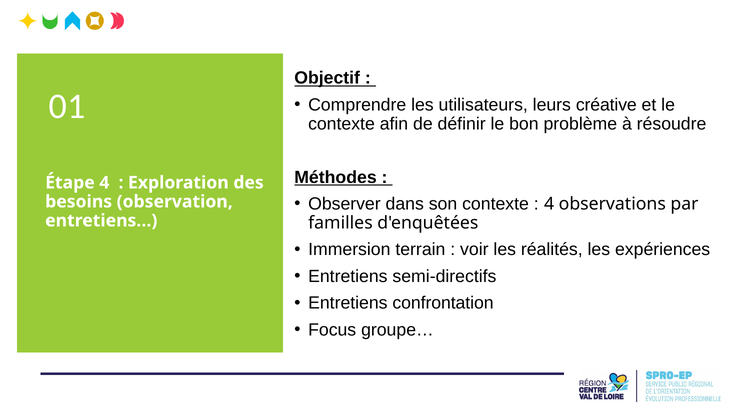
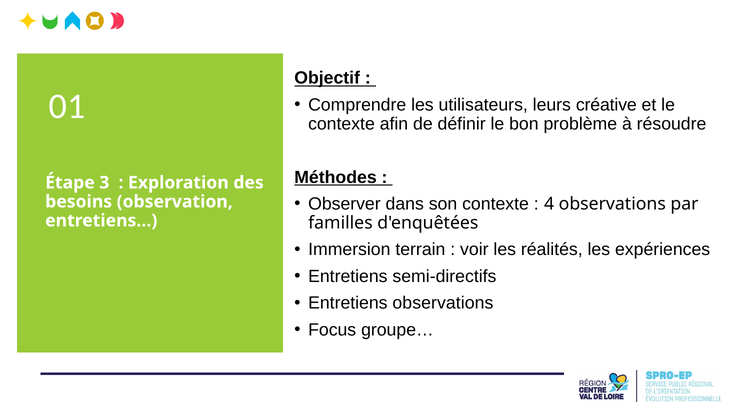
Étape 4: 4 -> 3
Entretiens confrontation: confrontation -> observations
